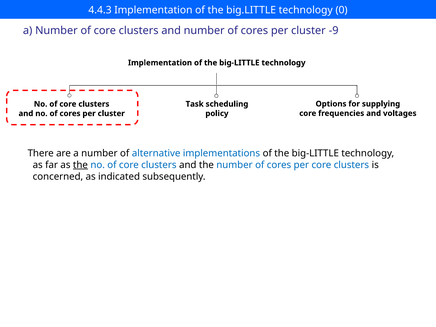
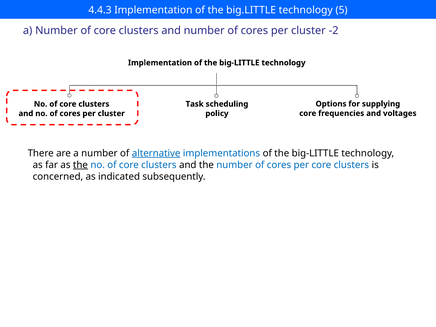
0: 0 -> 5
-9: -9 -> -2
alternative underline: none -> present
